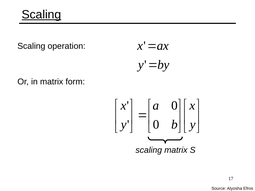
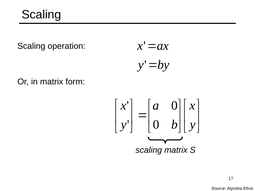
Scaling at (41, 15) underline: present -> none
